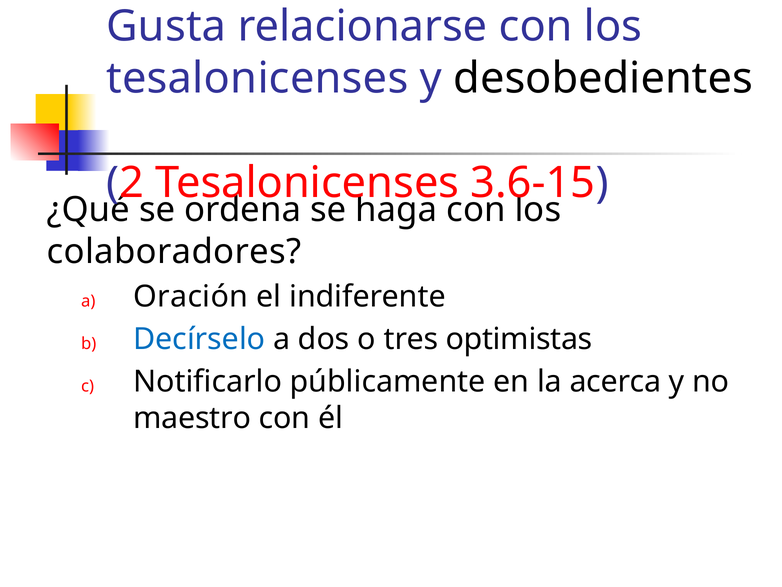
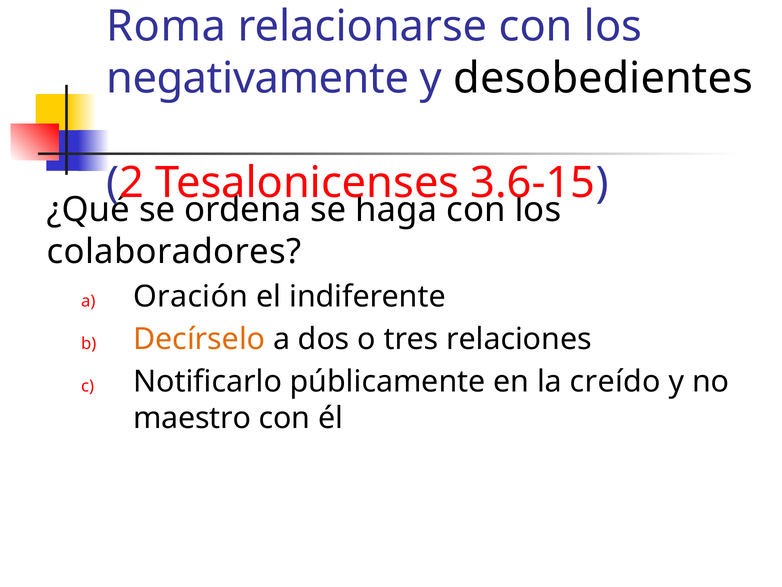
Gusta: Gusta -> Roma
tesalonicenses at (257, 79): tesalonicenses -> negativamente
Decírselo colour: blue -> orange
optimistas: optimistas -> relaciones
acerca: acerca -> creído
